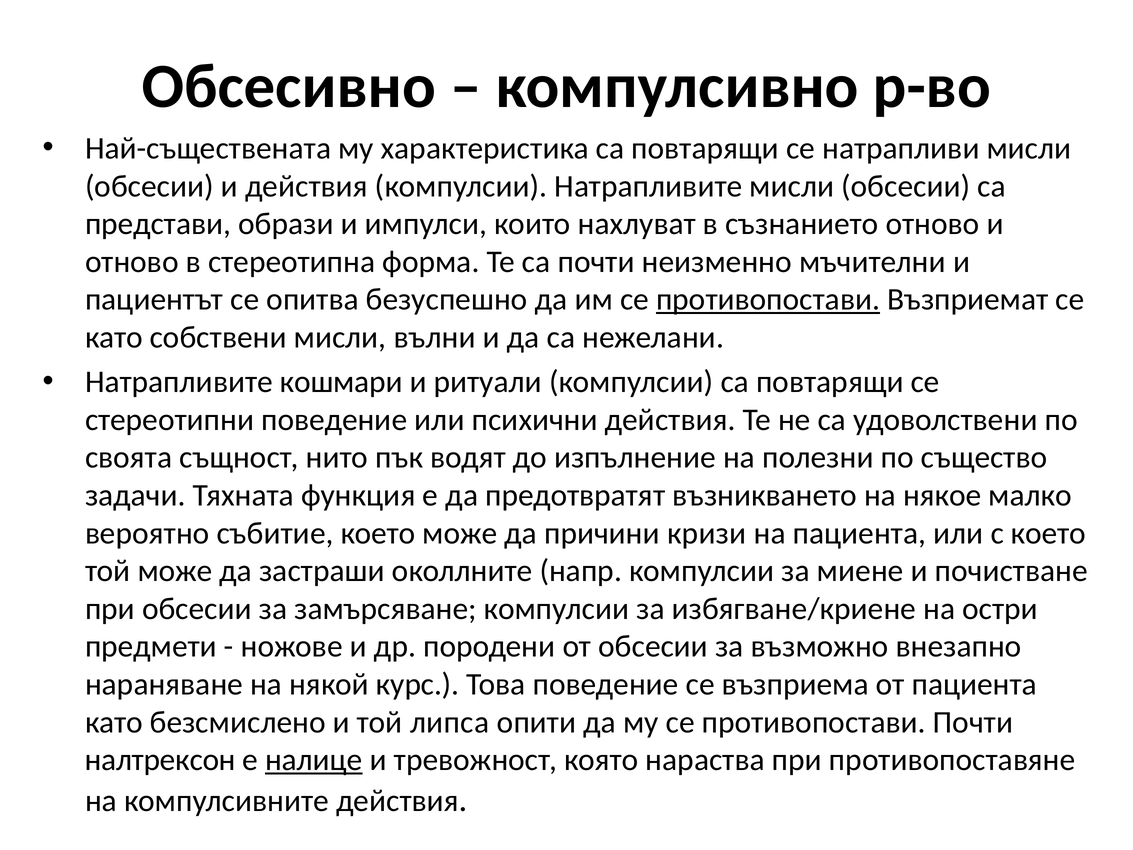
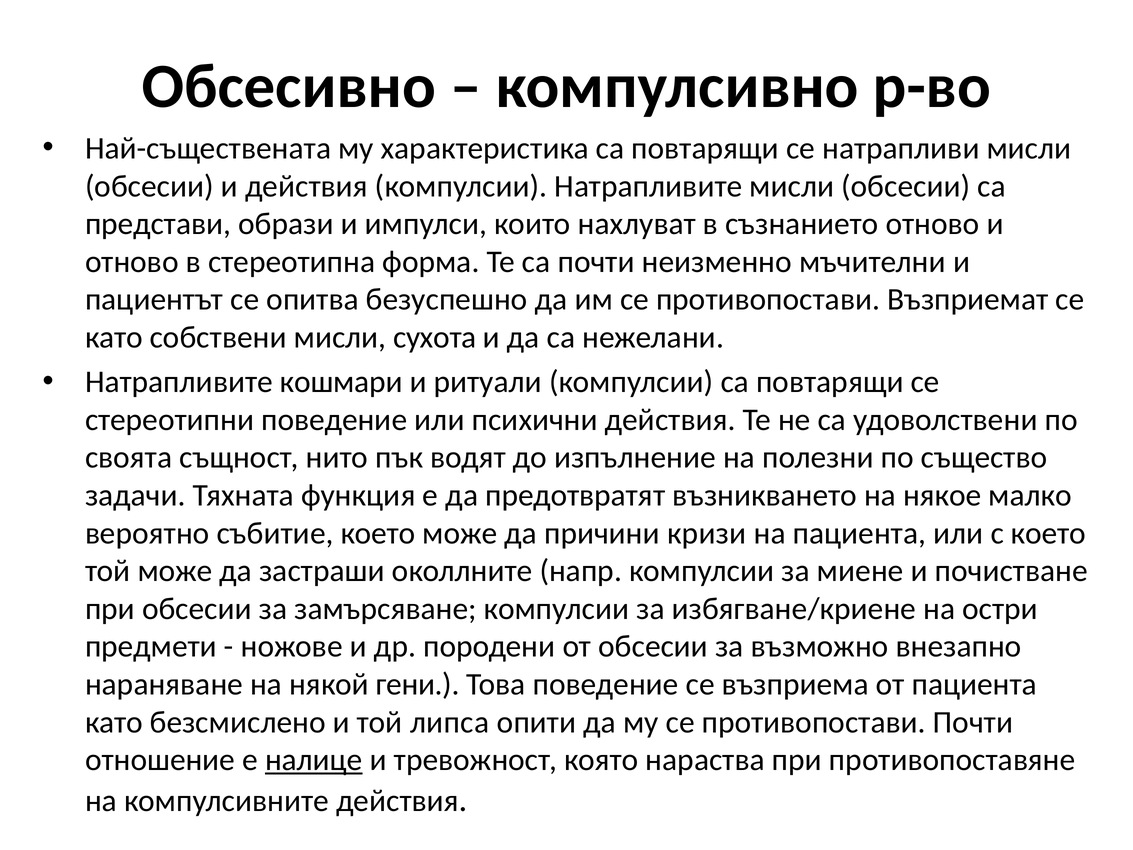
противопостави at (768, 299) underline: present -> none
вълни: вълни -> сухота
курс: курс -> гени
налтрексон: налтрексон -> отношение
